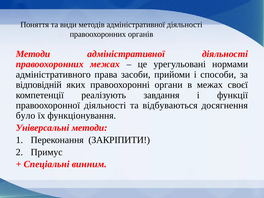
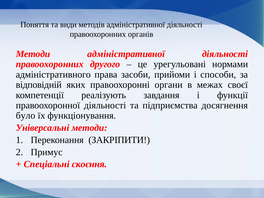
правоохоронних межах: межах -> другого
відбуваються: відбуваються -> підприємства
винним: винним -> скоєння
